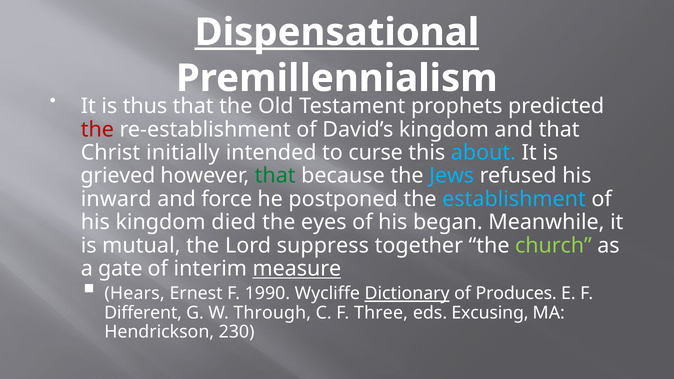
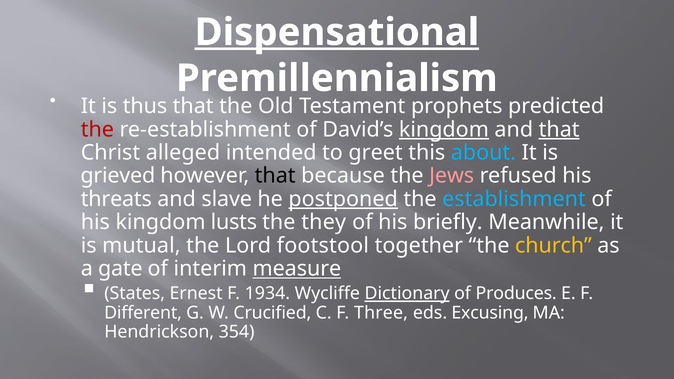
kingdom at (444, 129) underline: none -> present
that at (559, 129) underline: none -> present
initially: initially -> alleged
curse: curse -> greet
that at (275, 176) colour: green -> black
Jews colour: light blue -> pink
inward: inward -> threats
force: force -> slave
postponed underline: none -> present
died: died -> lusts
eyes: eyes -> they
began: began -> briefly
suppress: suppress -> footstool
church colour: light green -> yellow
Hears: Hears -> States
1990: 1990 -> 1934
Through: Through -> Crucified
230: 230 -> 354
